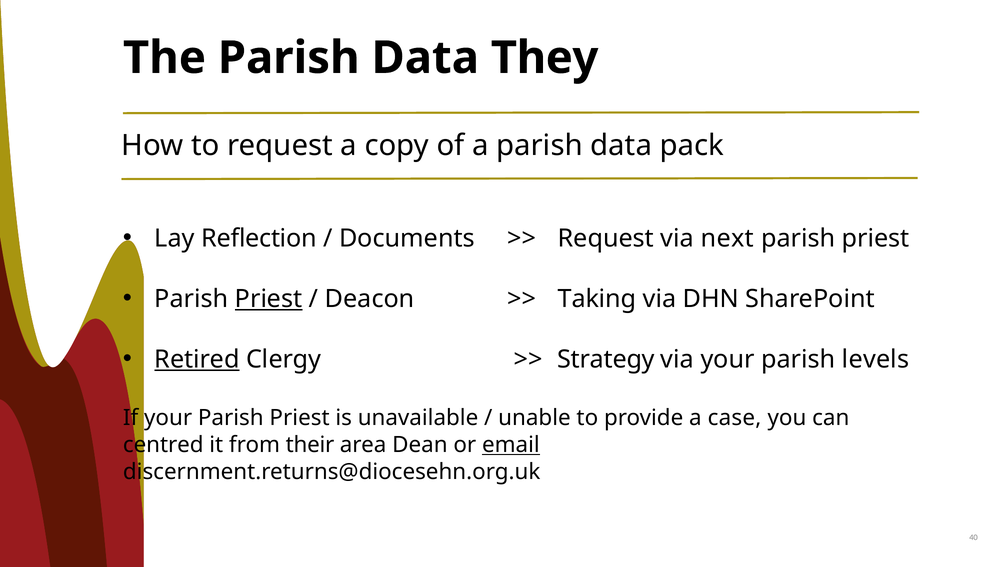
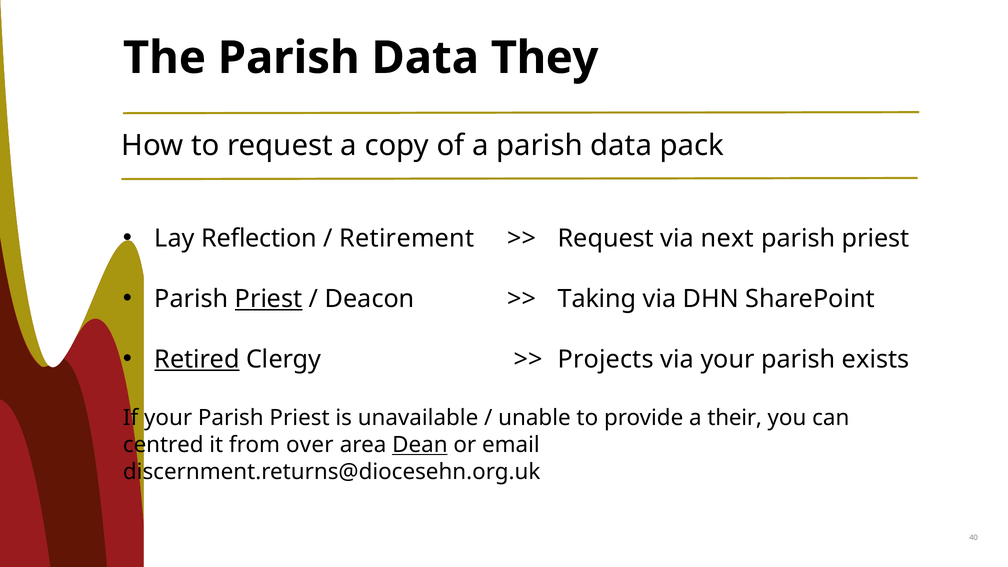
Documents: Documents -> Retirement
Strategy: Strategy -> Projects
levels: levels -> exists
case: case -> their
their: their -> over
Dean underline: none -> present
email underline: present -> none
